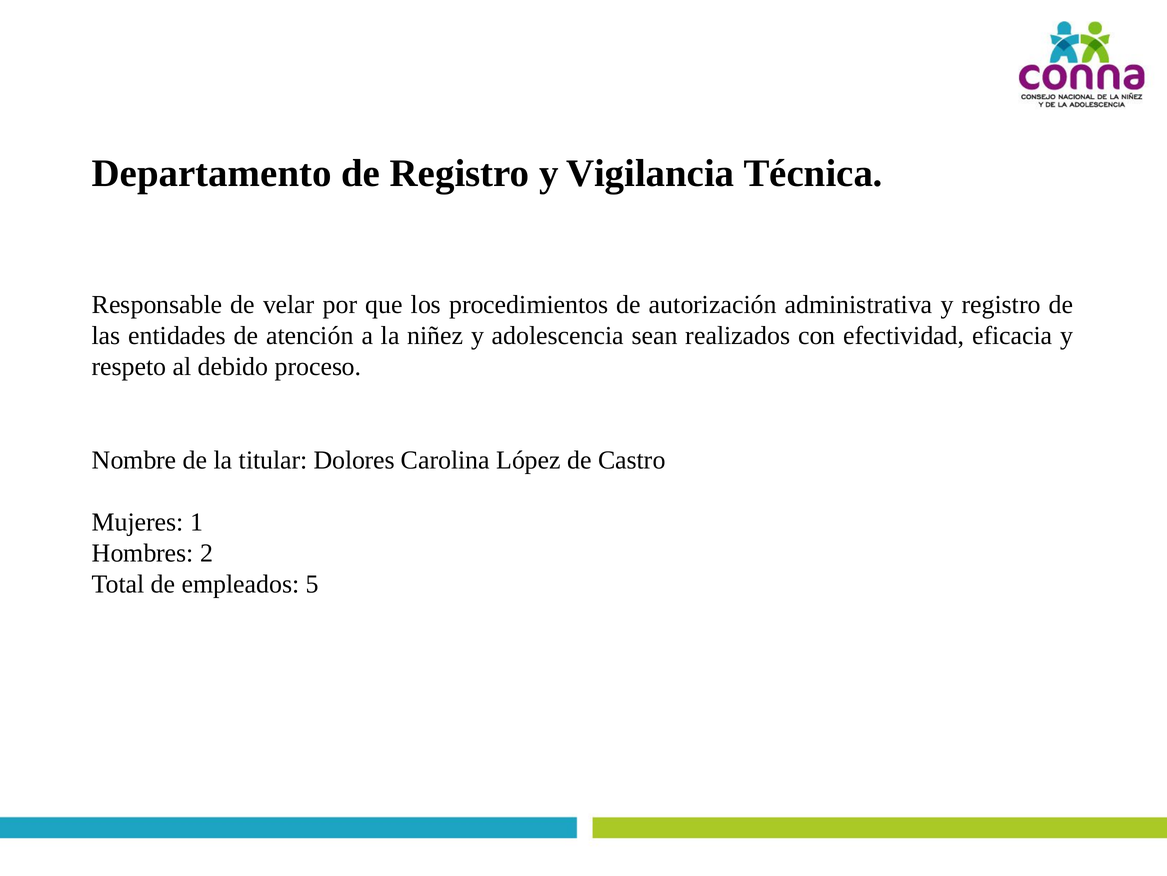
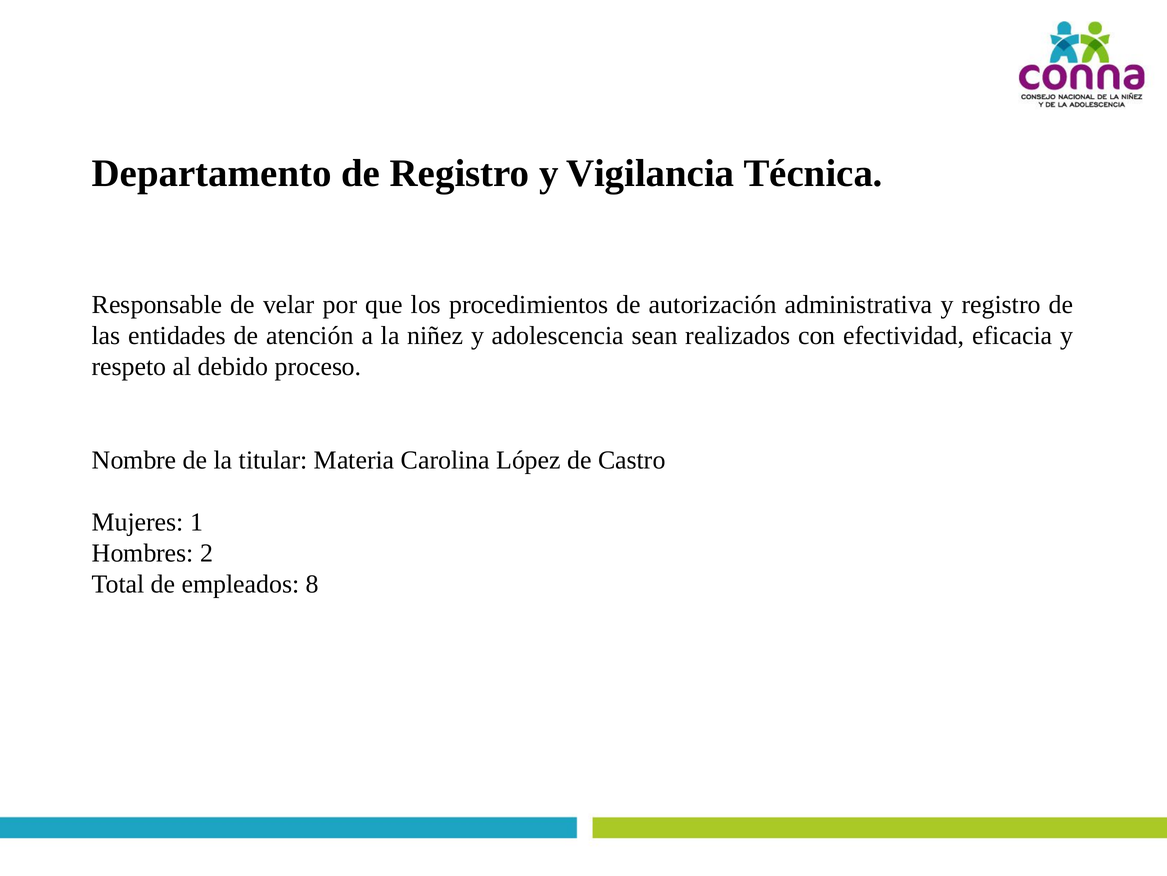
Dolores: Dolores -> Materia
5: 5 -> 8
